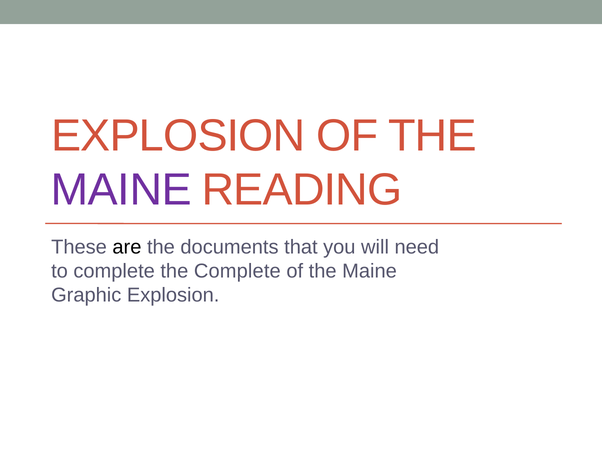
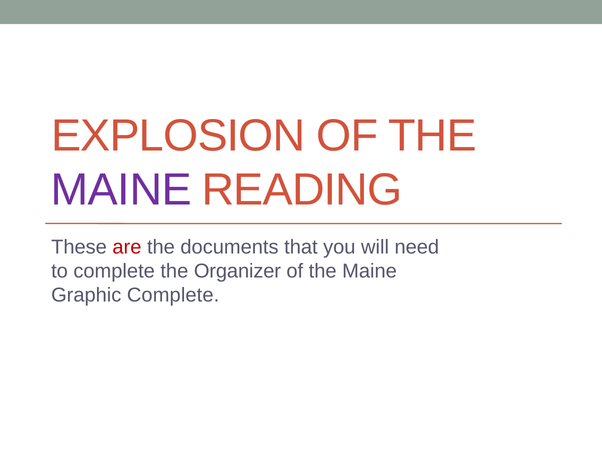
are colour: black -> red
the Complete: Complete -> Organizer
Graphic Explosion: Explosion -> Complete
